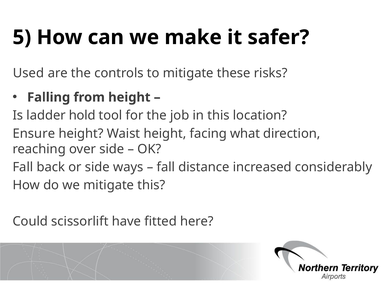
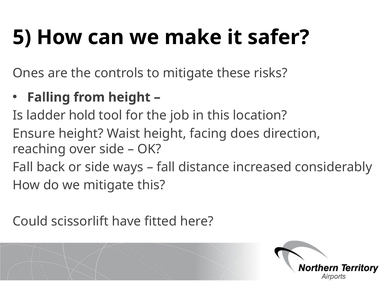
Used: Used -> Ones
what: what -> does
